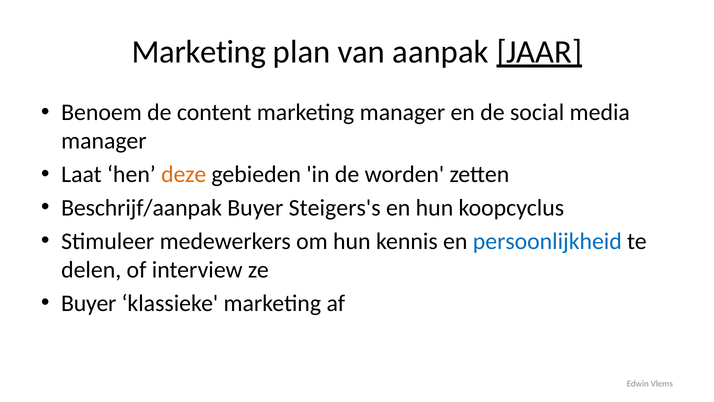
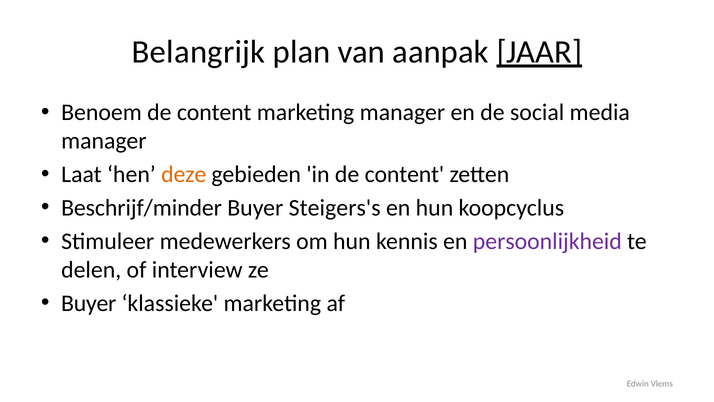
Marketing at (199, 52): Marketing -> Belangrijk
in de worden: worden -> content
Beschrijf/aanpak: Beschrijf/aanpak -> Beschrijf/minder
persoonlijkheid colour: blue -> purple
